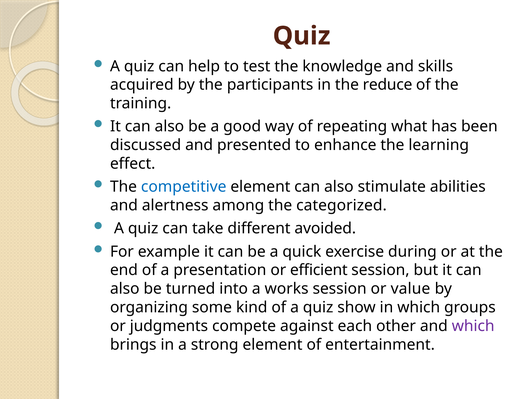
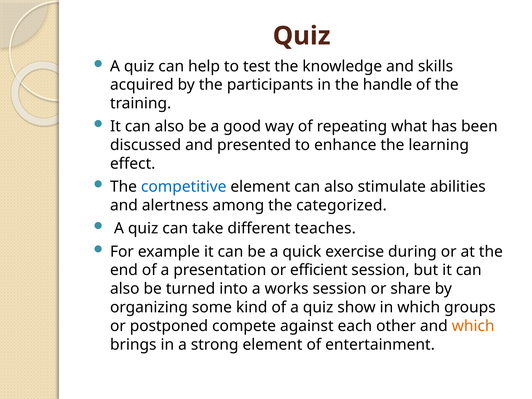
reduce: reduce -> handle
avoided: avoided -> teaches
value: value -> share
judgments: judgments -> postponed
which at (473, 326) colour: purple -> orange
